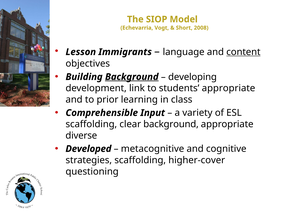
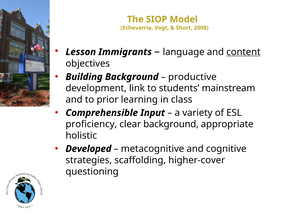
Background at (132, 77) underline: present -> none
developing: developing -> productive
students appropriate: appropriate -> mainstream
scaffolding at (91, 124): scaffolding -> proficiency
diverse: diverse -> holistic
